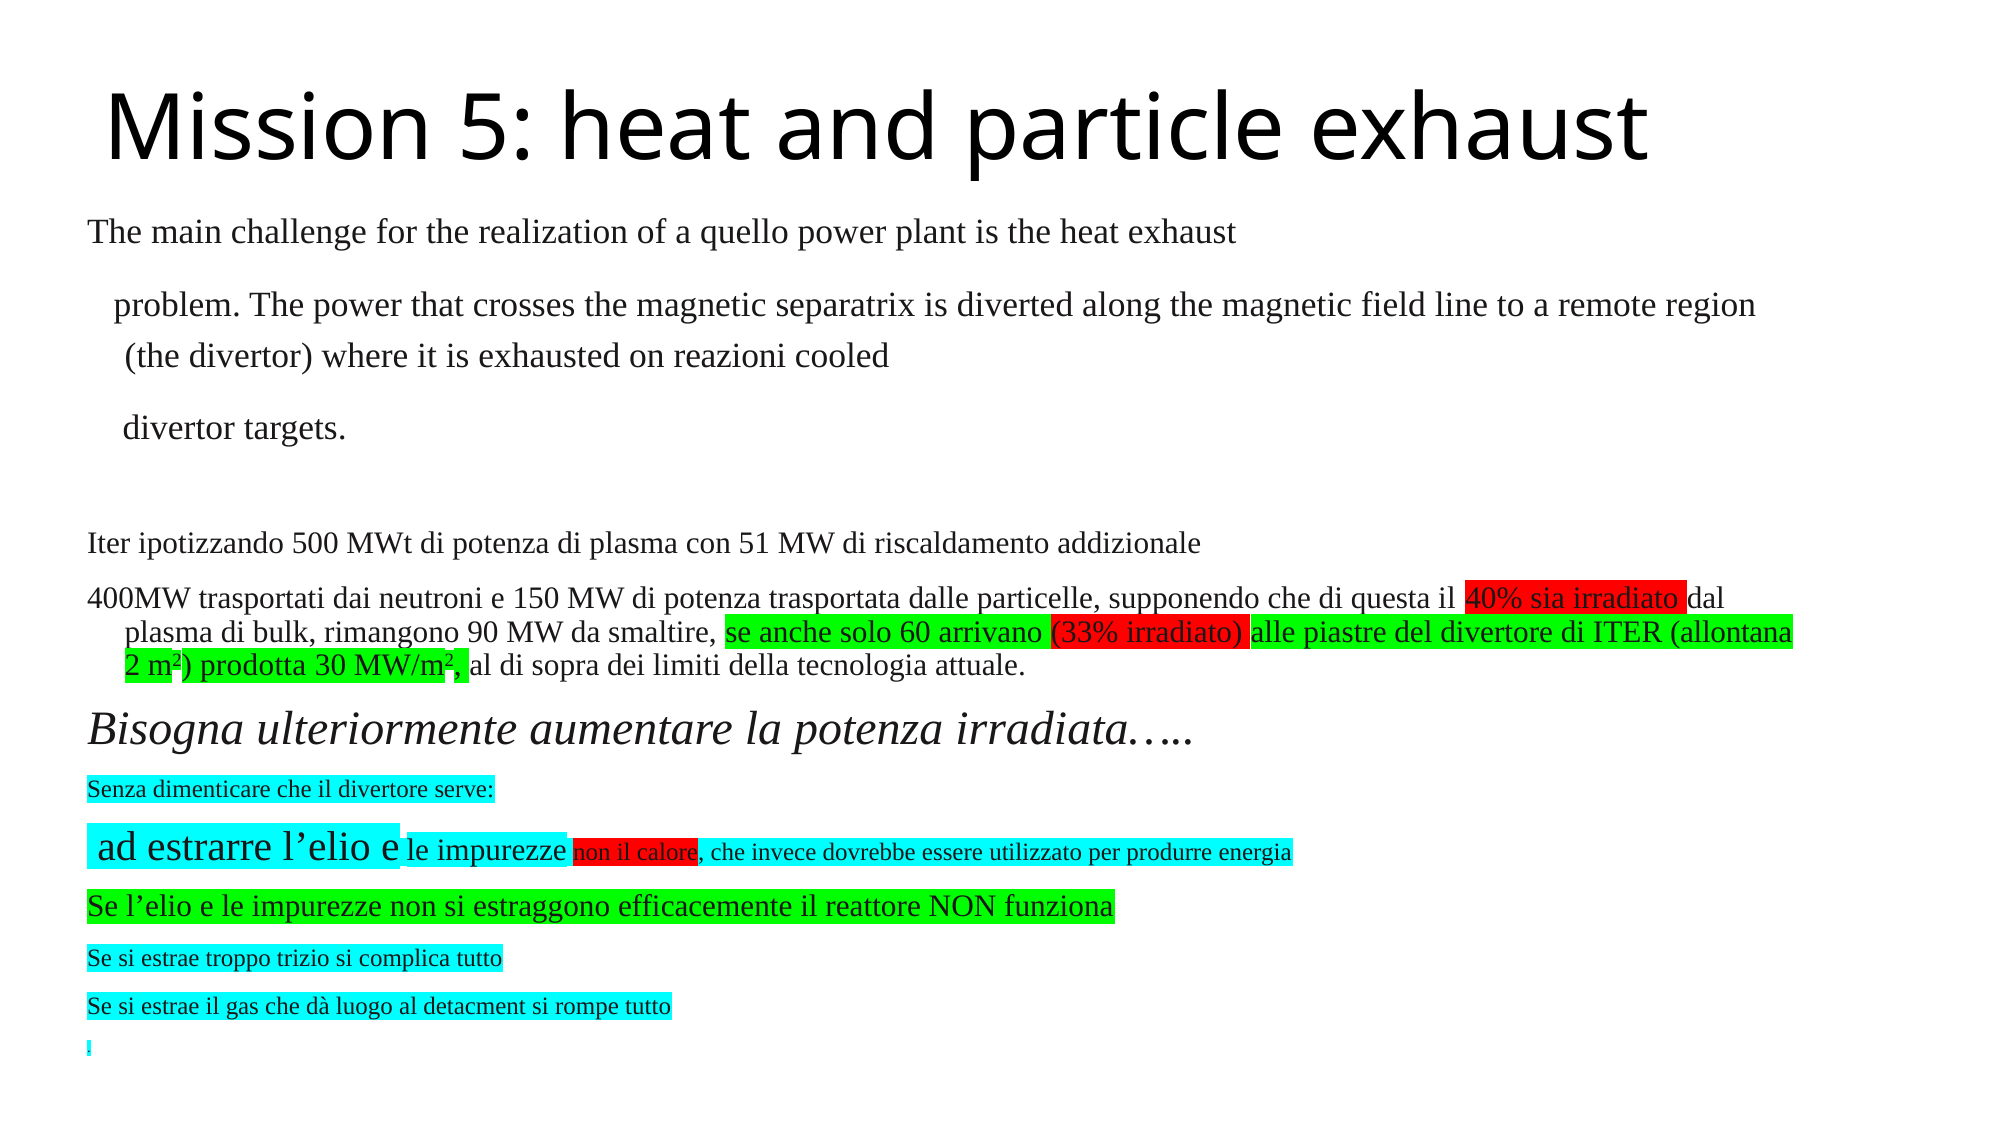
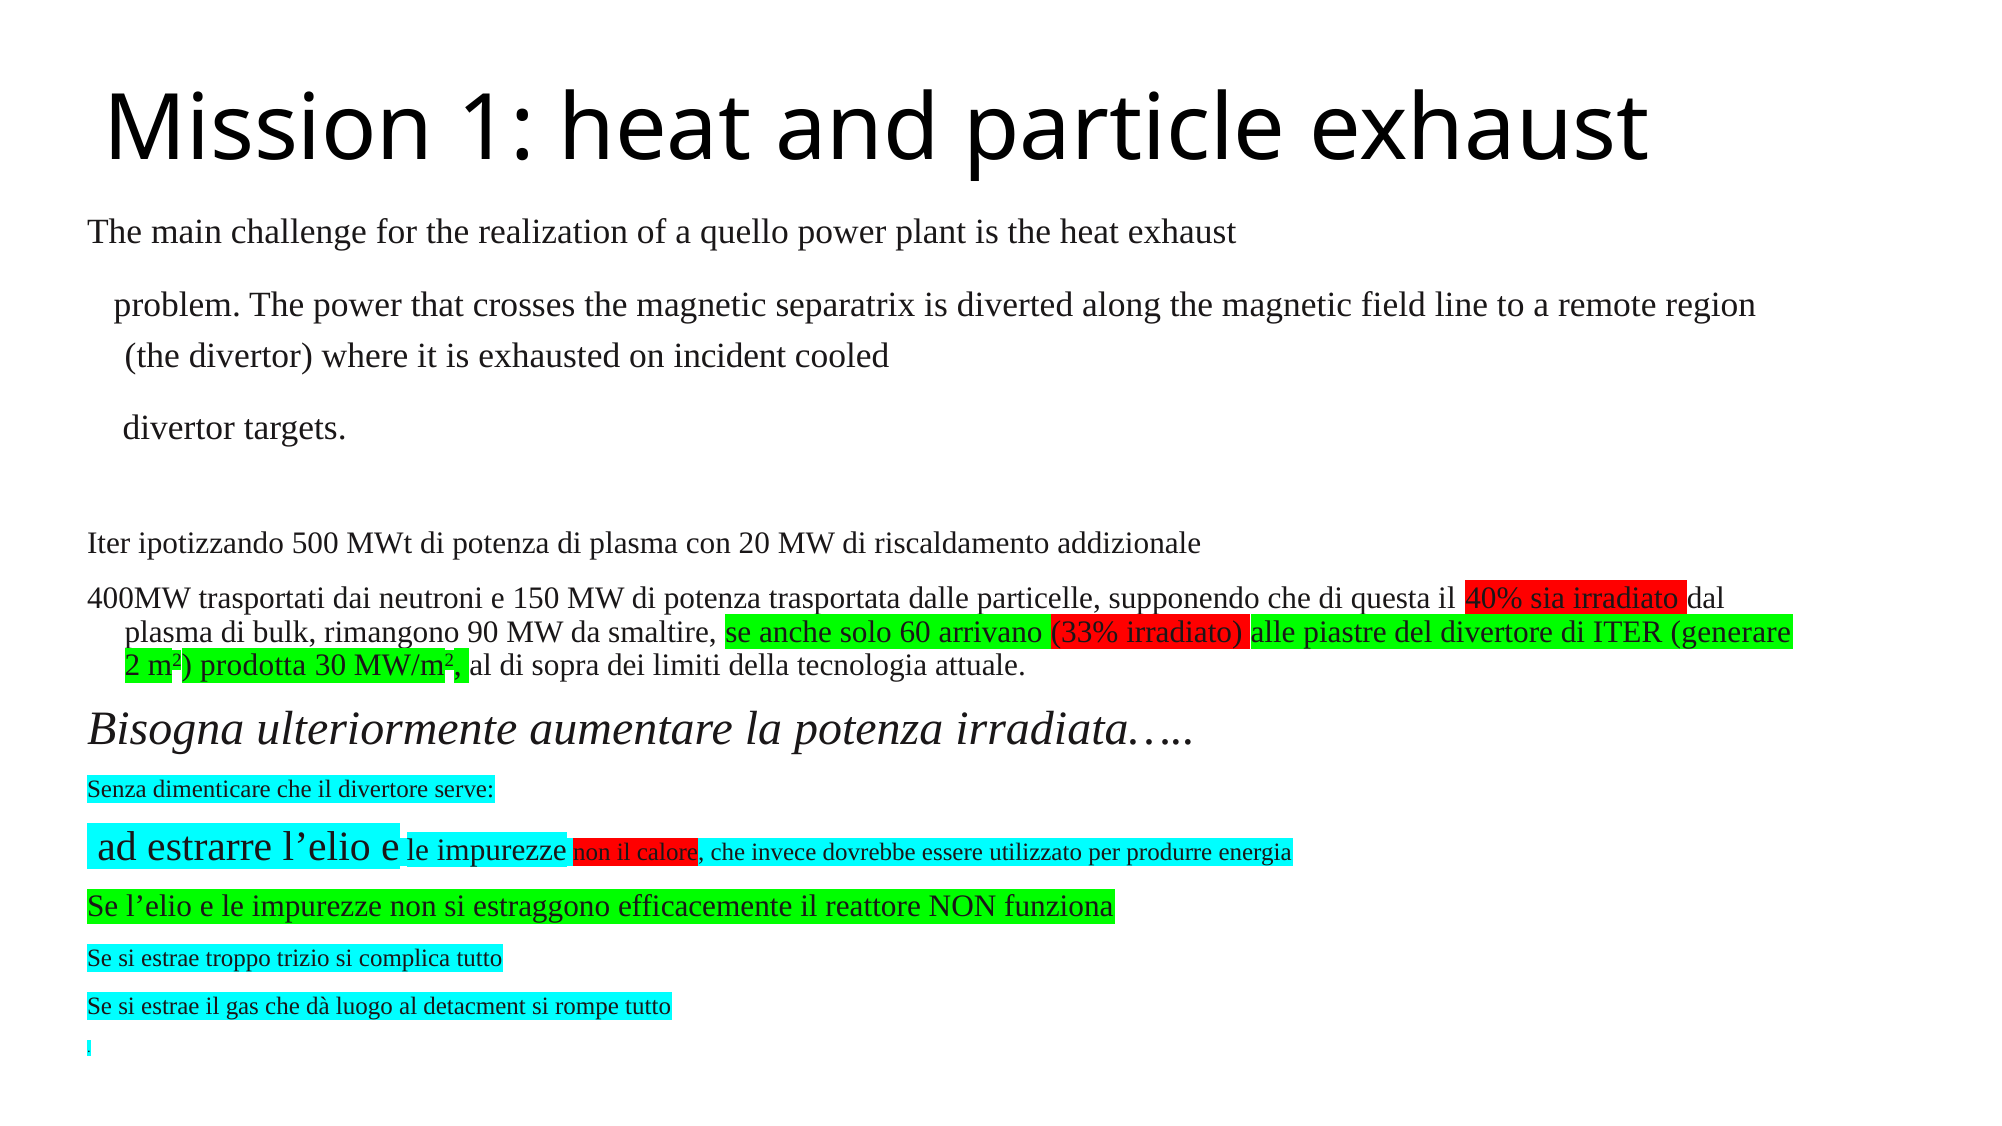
5: 5 -> 1
reazioni: reazioni -> incident
51: 51 -> 20
allontana: allontana -> generare
